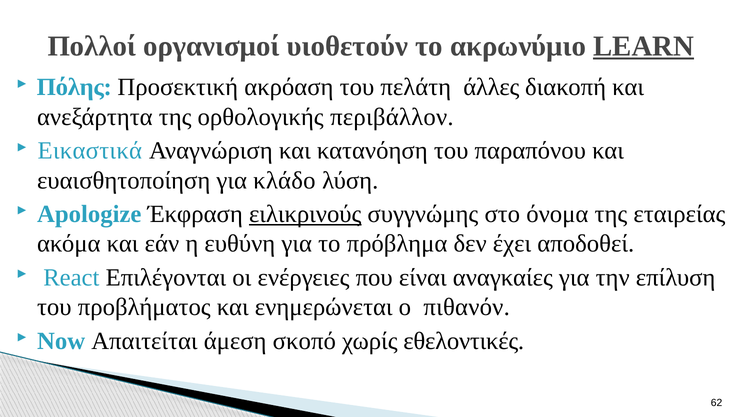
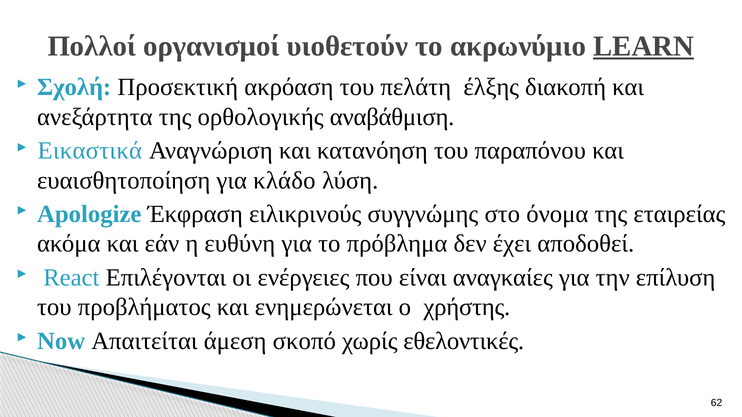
Πόλης: Πόλης -> Σχολή
άλλες: άλλες -> έλξης
περιβάλλον: περιβάλλον -> αναβάθμιση
ειλικρινούς underline: present -> none
πιθανόν: πιθανόν -> χρήστης
